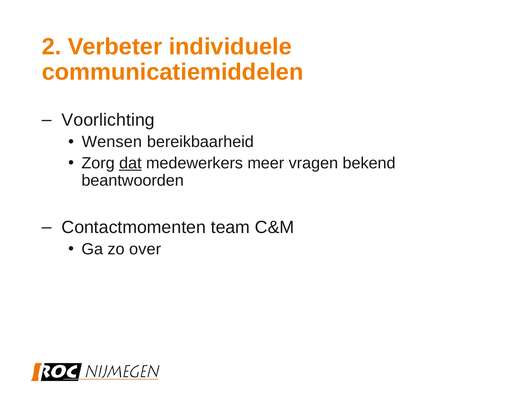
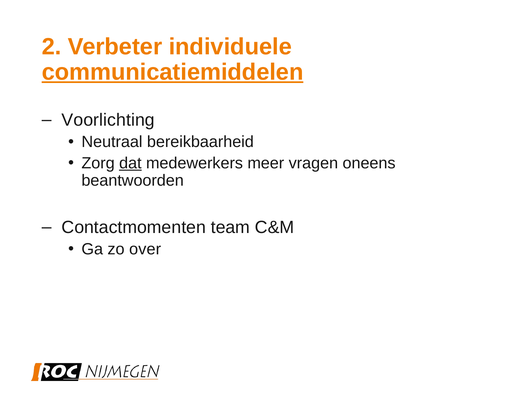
communicatiemiddelen underline: none -> present
Wensen: Wensen -> Neutraal
bekend: bekend -> oneens
